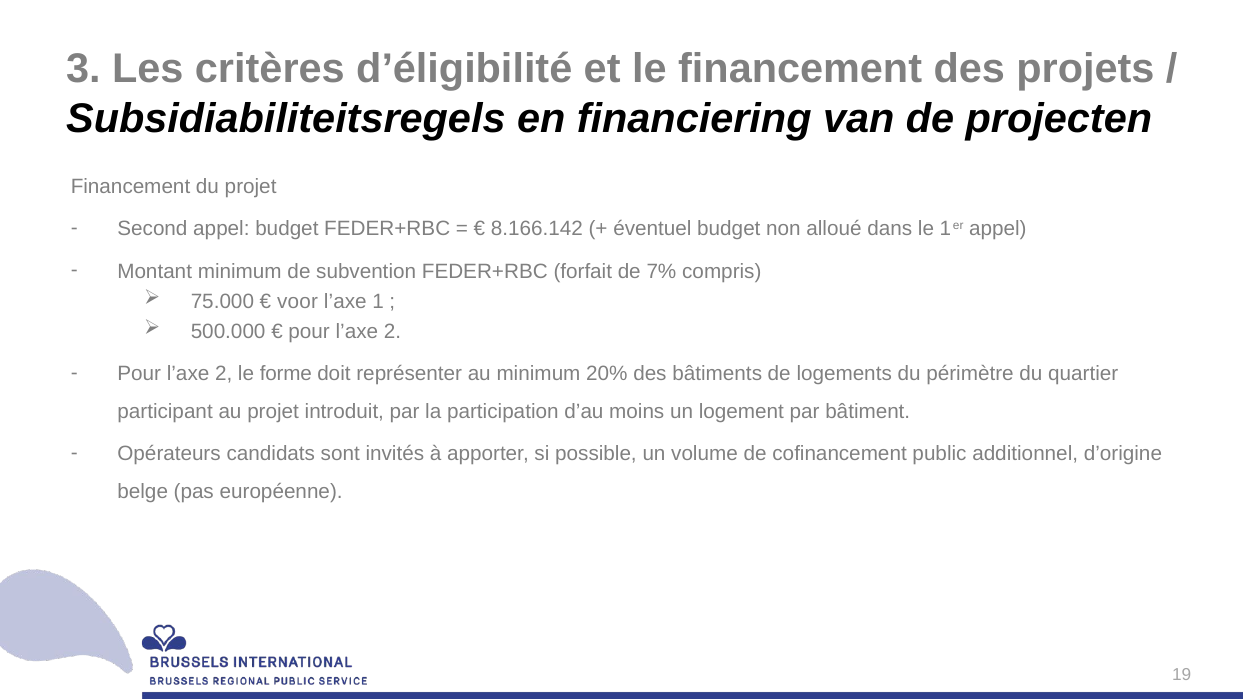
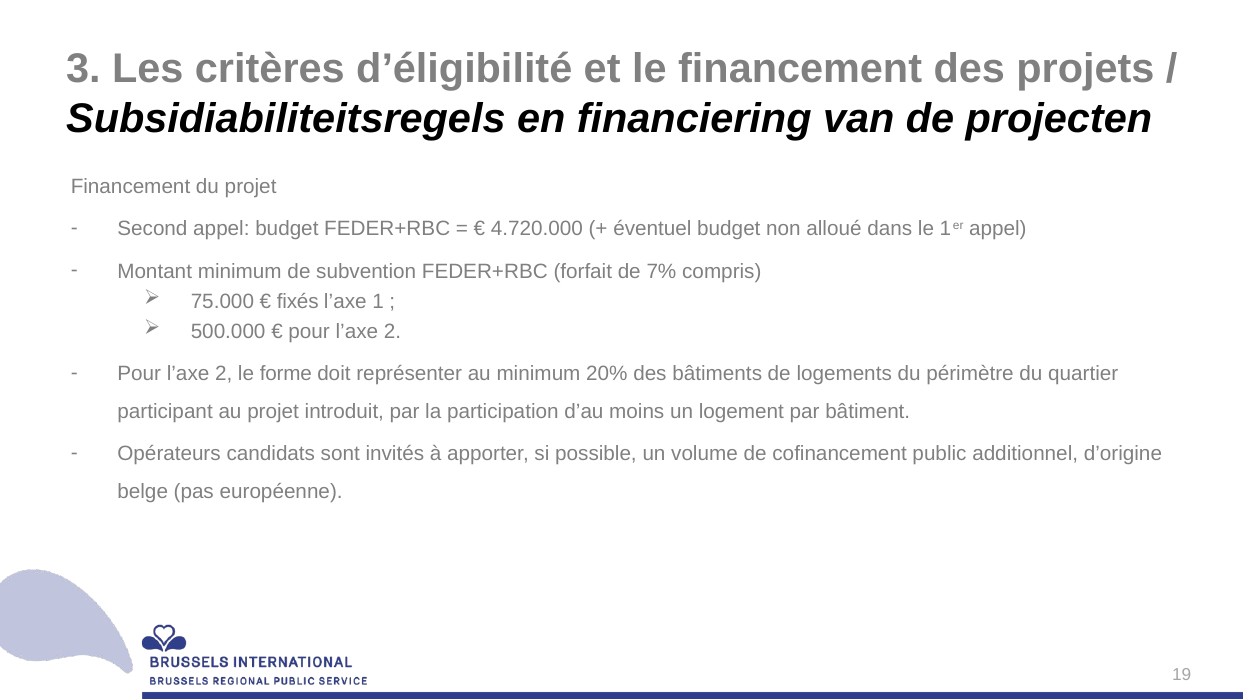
8.166.142: 8.166.142 -> 4.720.000
voor: voor -> fixés
